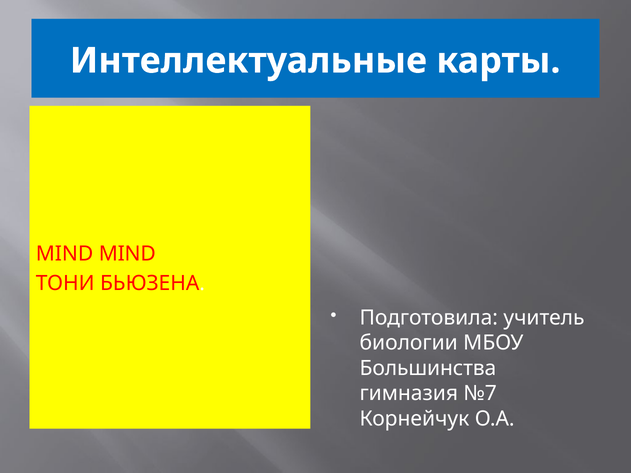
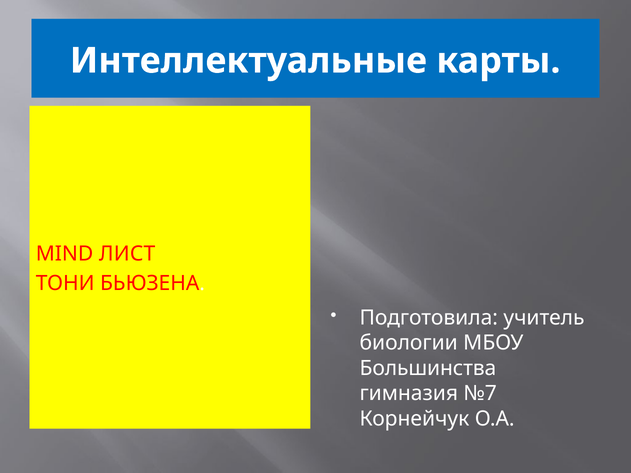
MIND MIND: MIND -> ЛИСТ
